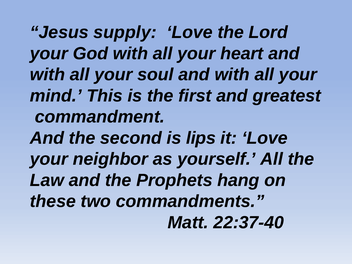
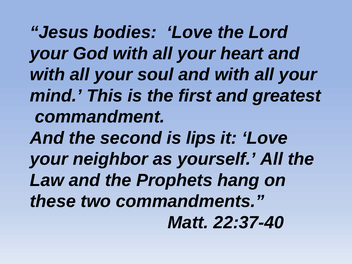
supply: supply -> bodies
